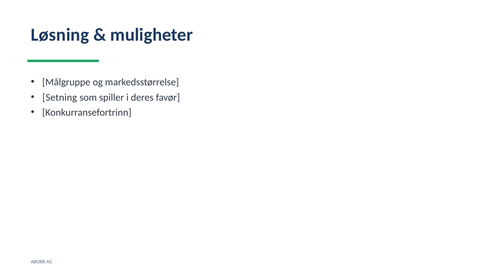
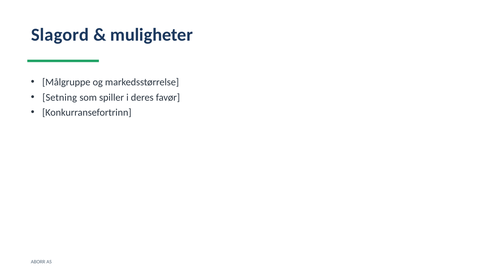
Løsning: Løsning -> Slagord
